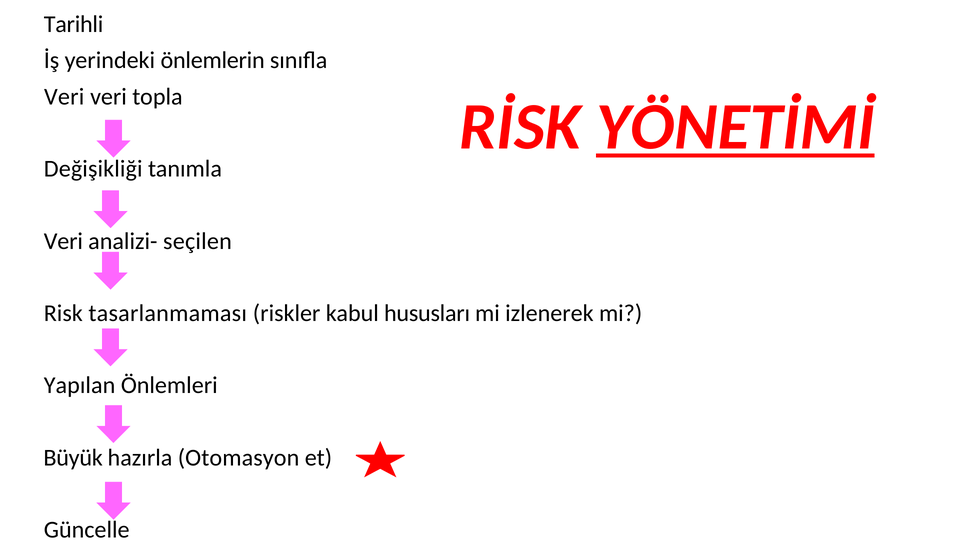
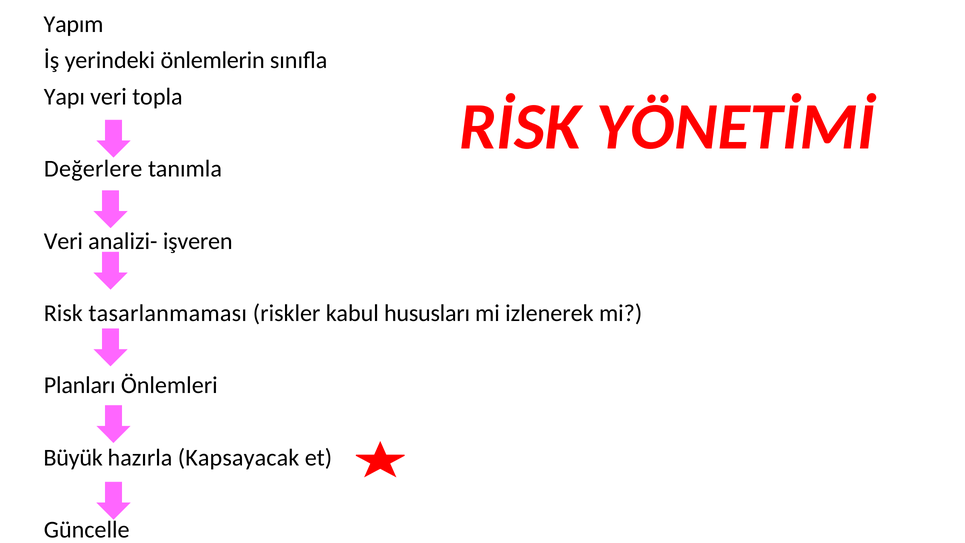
Tarihli: Tarihli -> Yapım
Veri at (64, 97): Veri -> Yapı
YÖNETİMİ underline: present -> none
Değişikliği: Değişikliği -> Değerlere
seçilen: seçilen -> işveren
Yapılan: Yapılan -> Planları
Otomasyon: Otomasyon -> Kapsayacak
